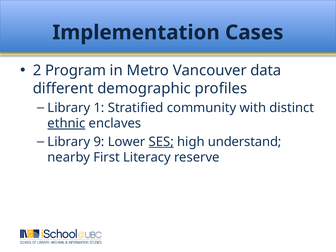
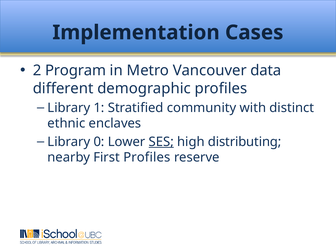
ethnic underline: present -> none
9: 9 -> 0
understand: understand -> distributing
First Literacy: Literacy -> Profiles
